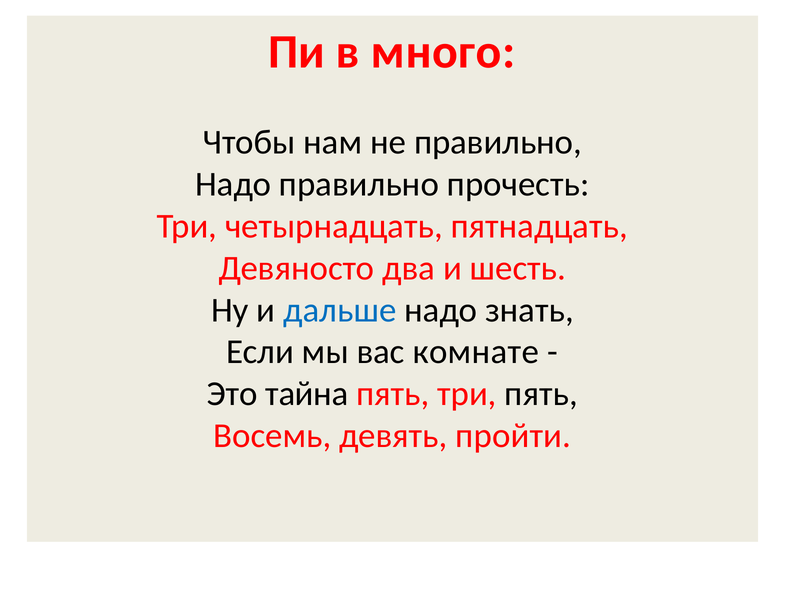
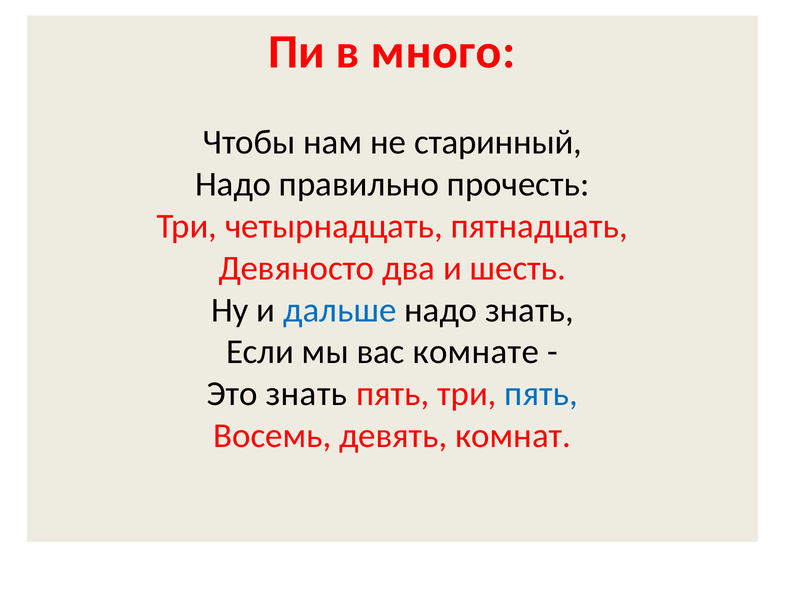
не правильно: правильно -> старинный
Это тайна: тайна -> знать
пять at (541, 394) colour: black -> blue
пройти: пройти -> комнат
